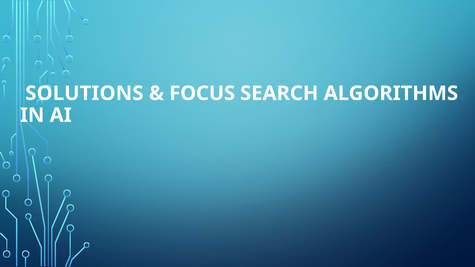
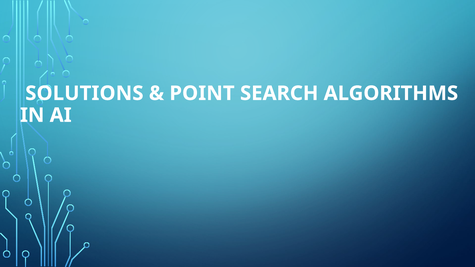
FOCUS: FOCUS -> POINT
